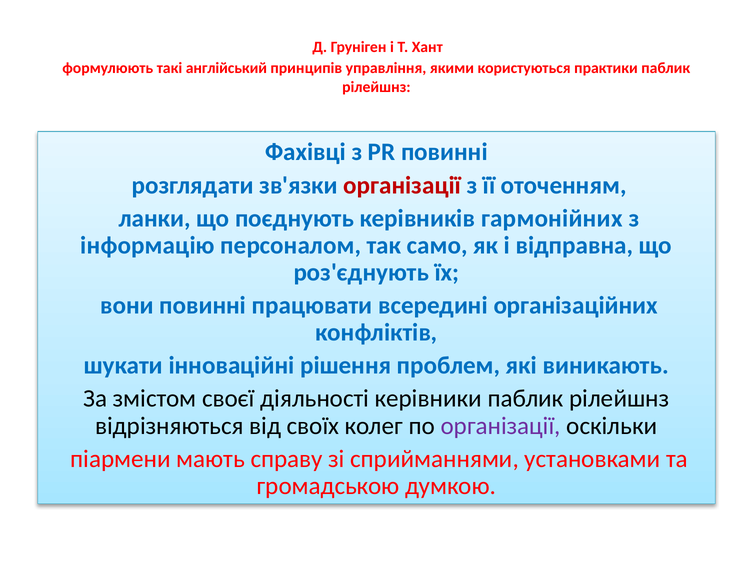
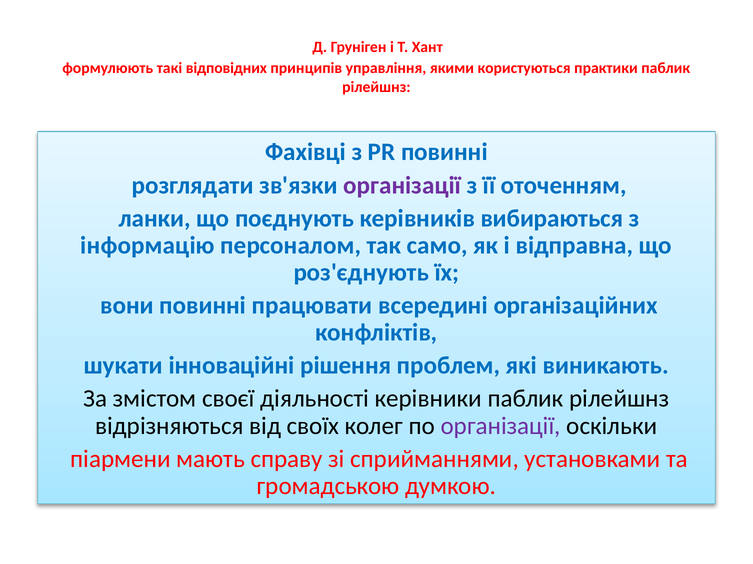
англійський: англійський -> відповідних
організації at (402, 185) colour: red -> purple
гармонійних: гармонійних -> вибираються
